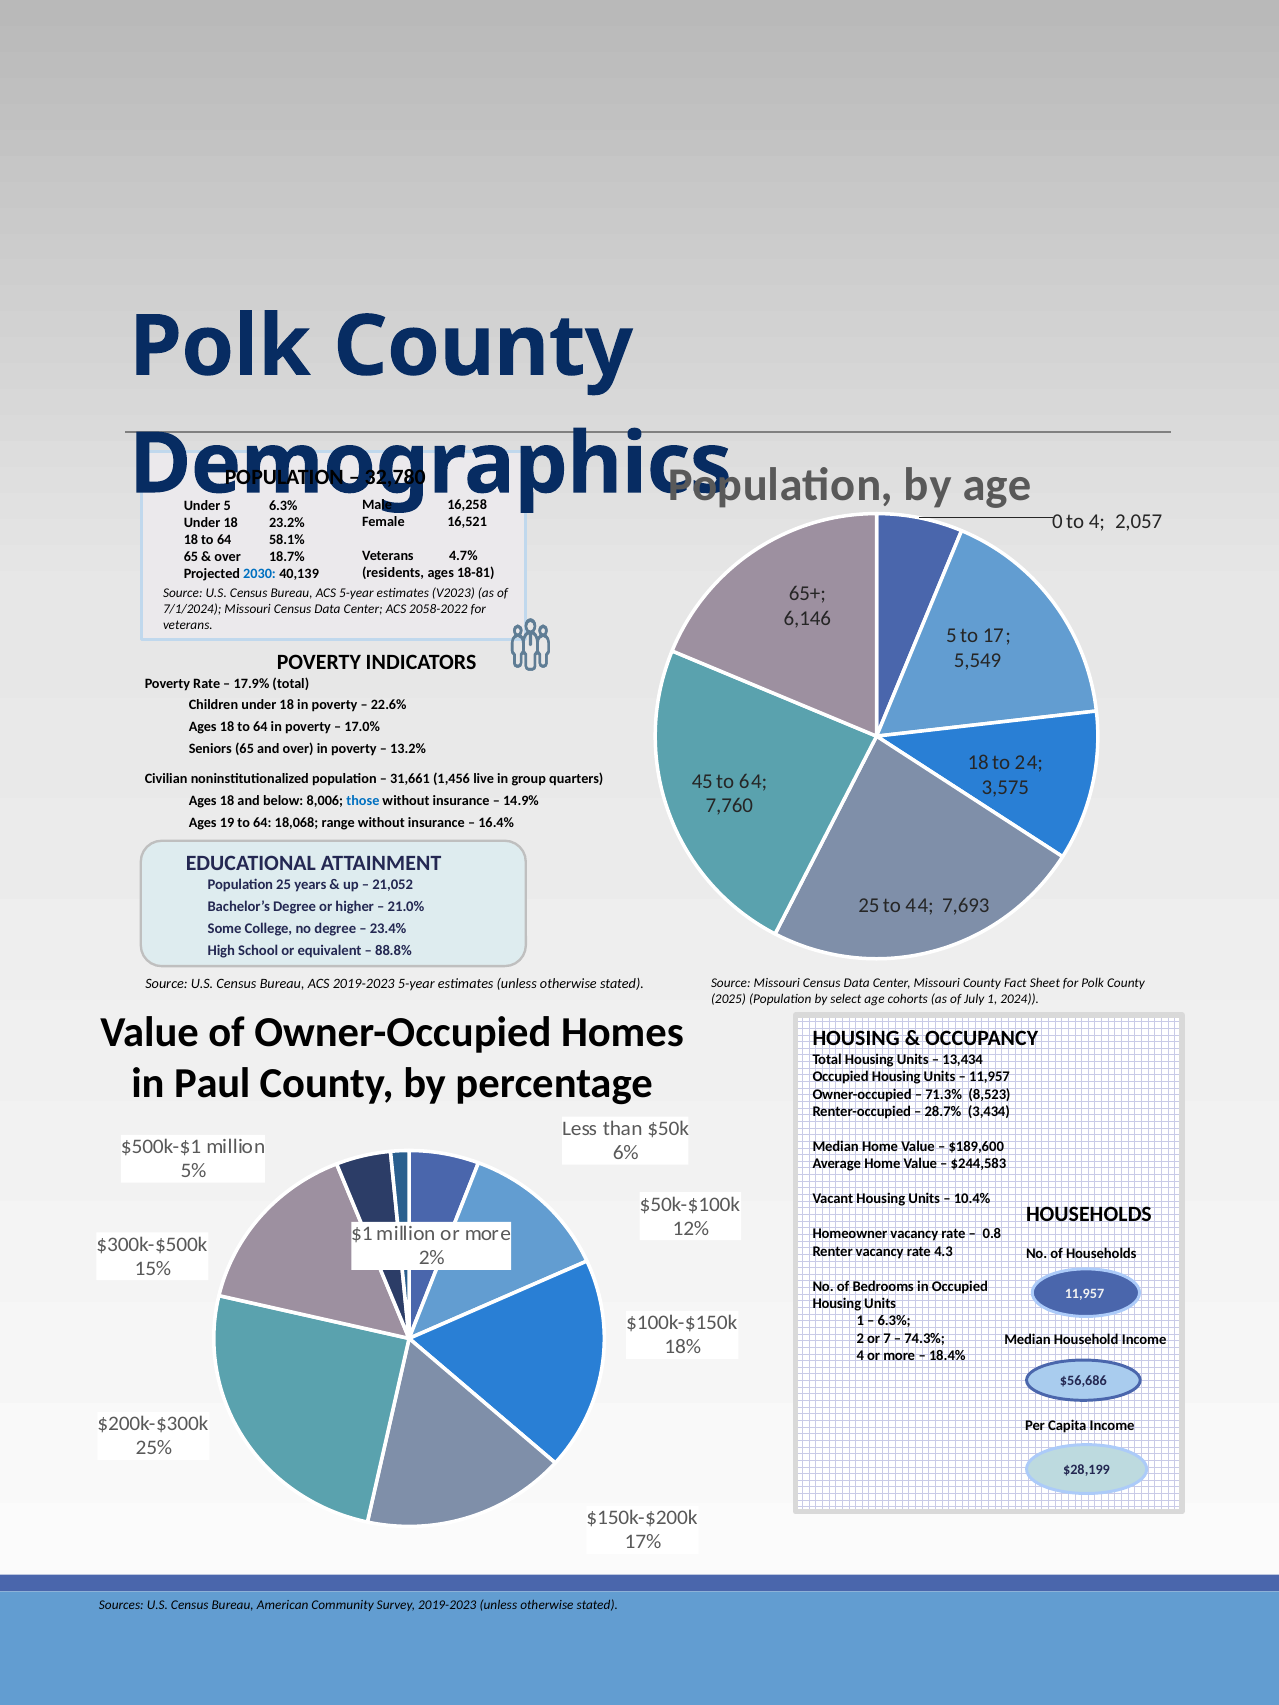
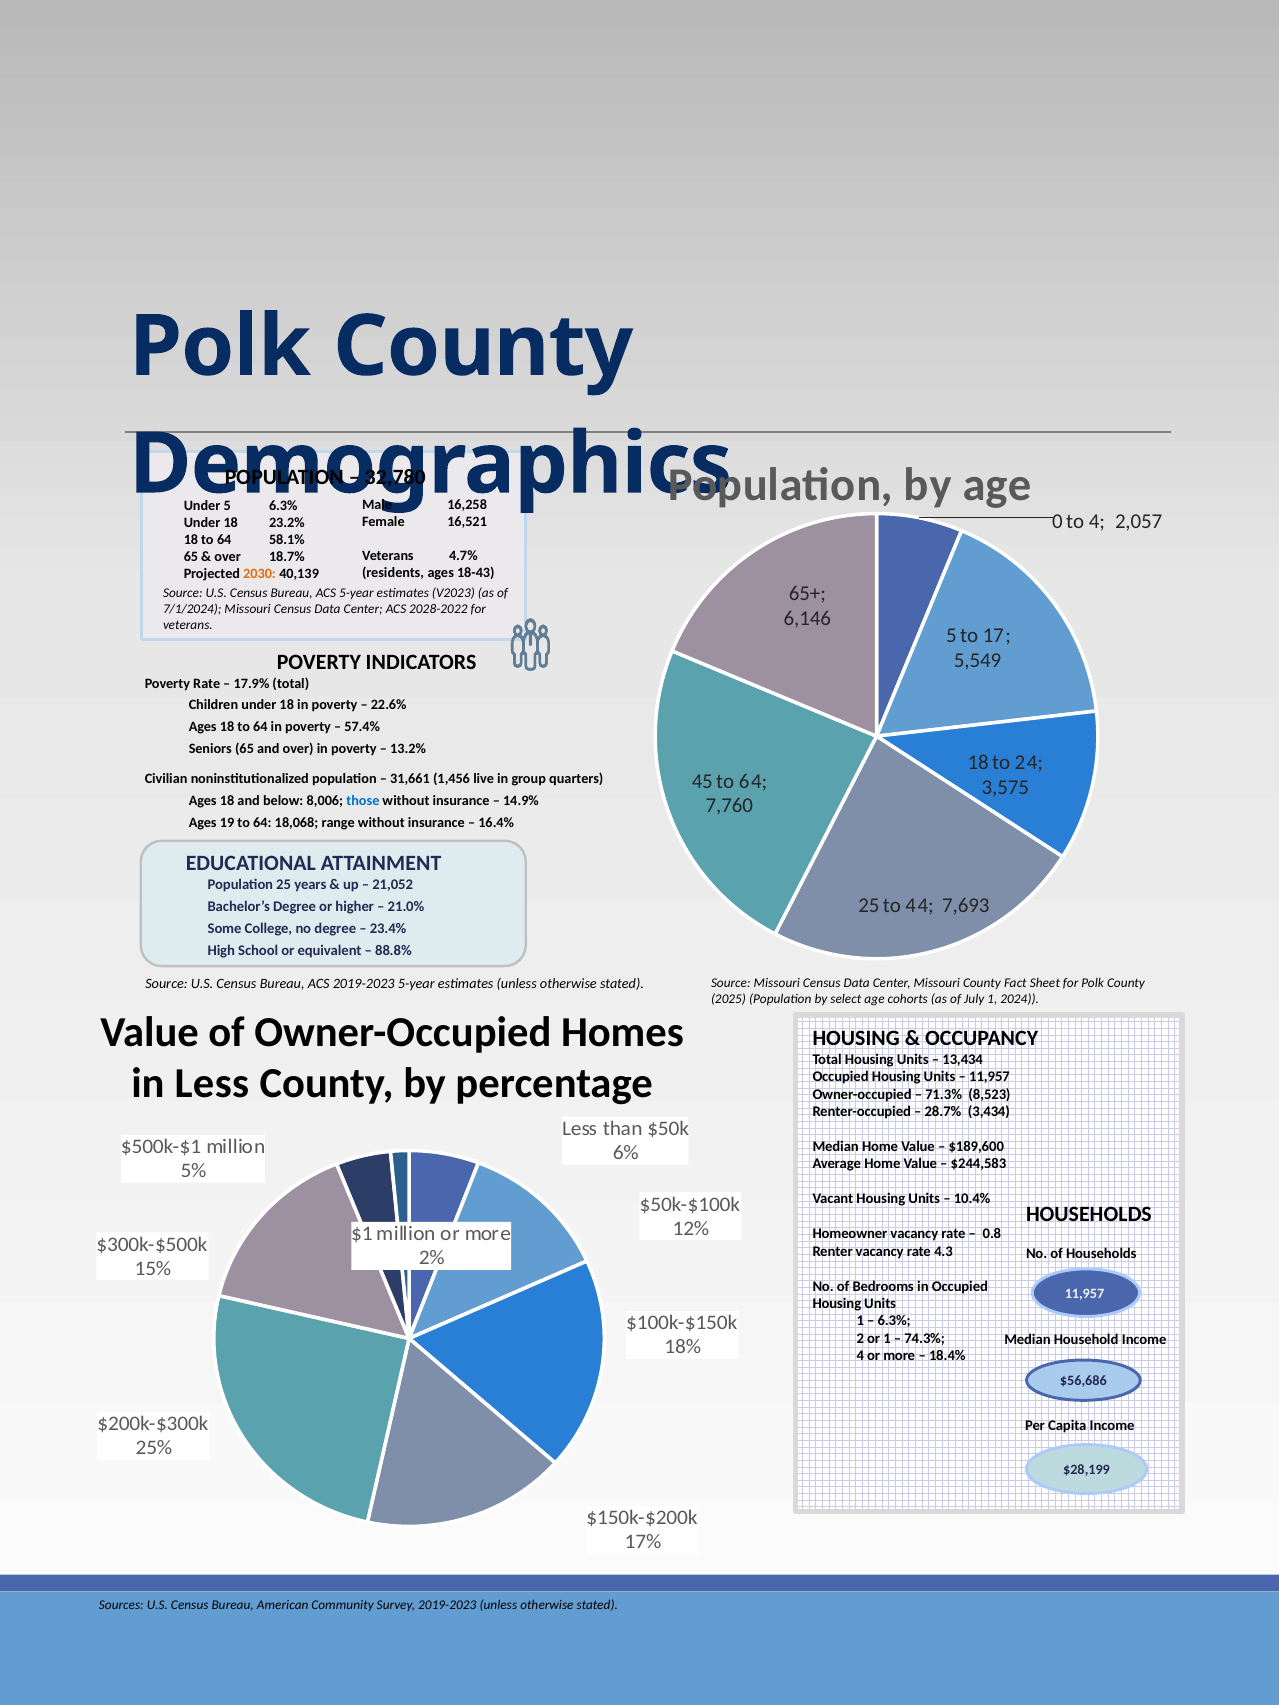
18-81: 18-81 -> 18-43
2030 colour: blue -> orange
2058-2022: 2058-2022 -> 2028-2022
17.0%: 17.0% -> 57.4%
in Paul: Paul -> Less
or 7: 7 -> 1
